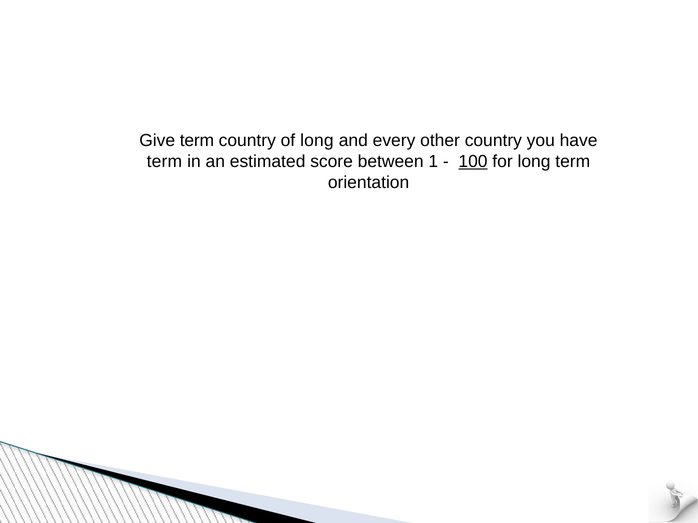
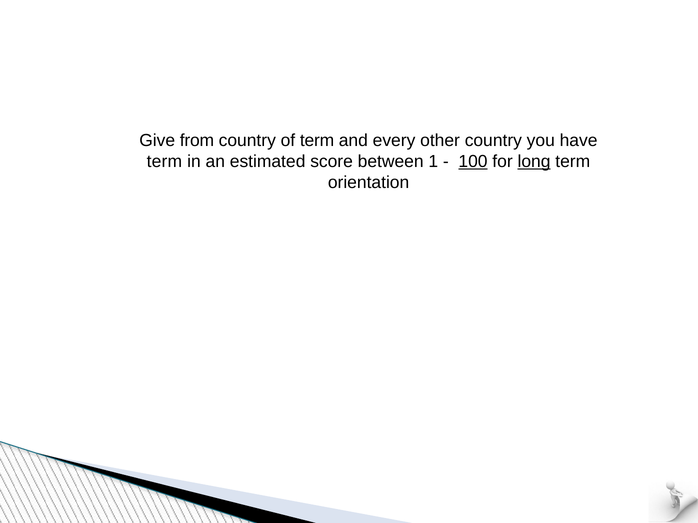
Give term: term -> from
of long: long -> term
long at (534, 162) underline: none -> present
